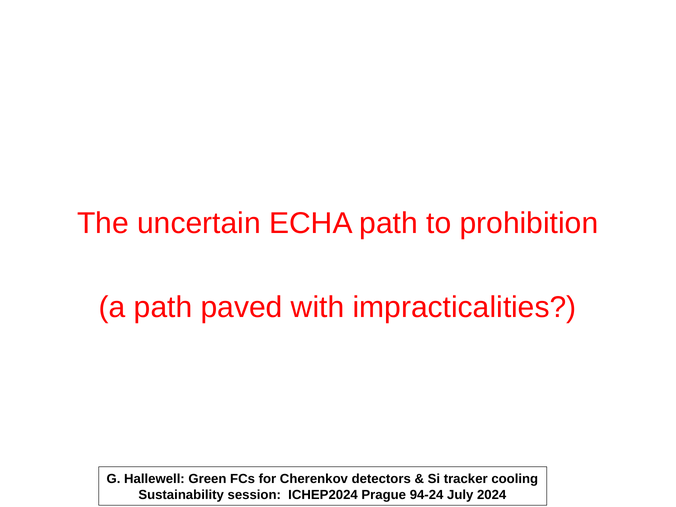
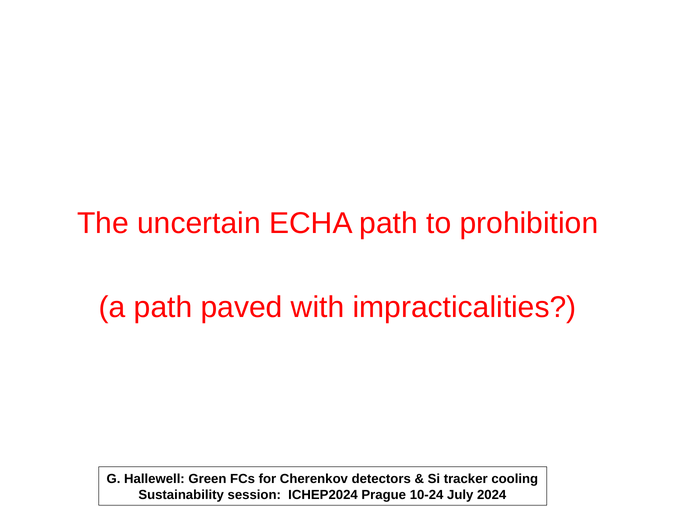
94-24: 94-24 -> 10-24
